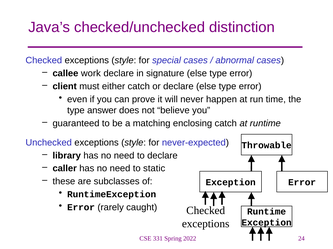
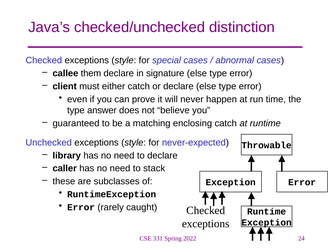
work: work -> them
static: static -> stack
